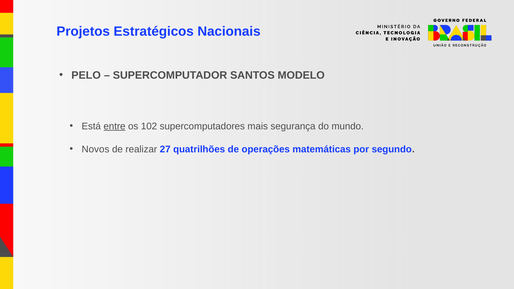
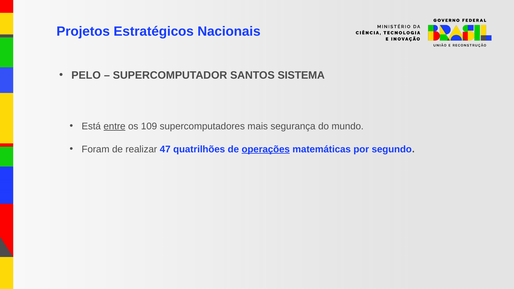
MODELO: MODELO -> SISTEMA
102: 102 -> 109
Novos: Novos -> Foram
27: 27 -> 47
operações underline: none -> present
